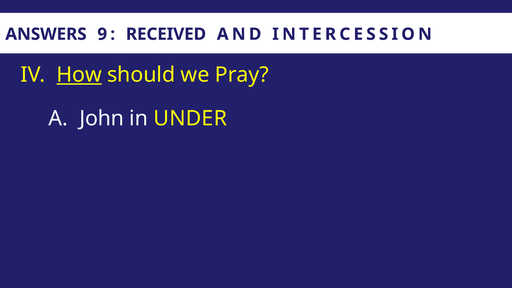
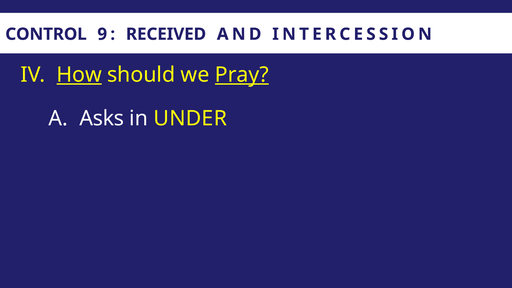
ANSWERS: ANSWERS -> CONTROL
Pray underline: none -> present
John: John -> Asks
